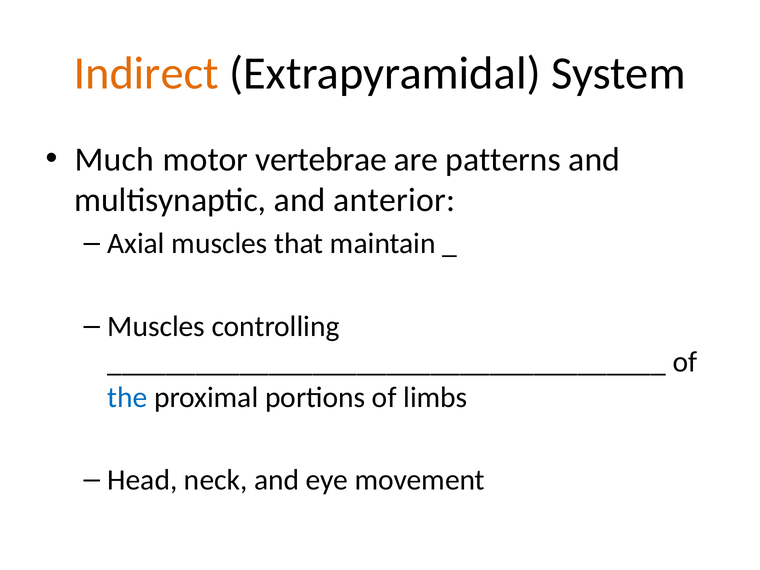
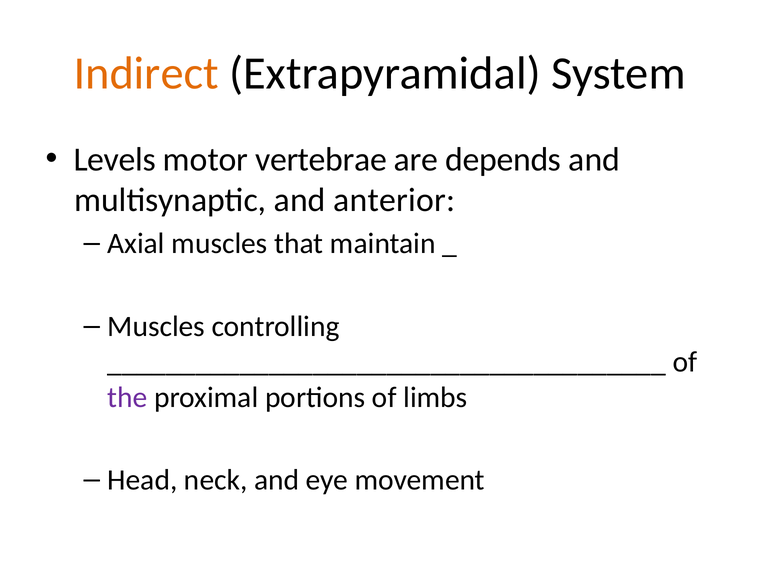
Much: Much -> Levels
patterns: patterns -> depends
the colour: blue -> purple
